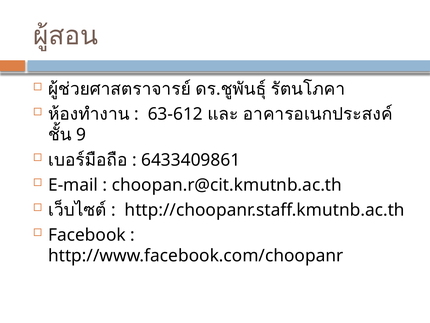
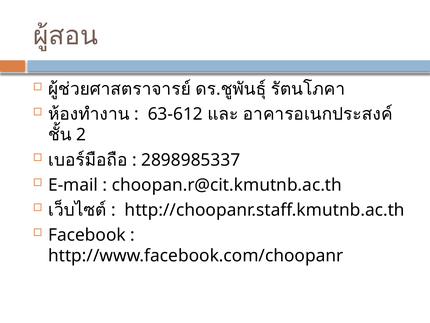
9: 9 -> 2
6433409861: 6433409861 -> 2898985337
